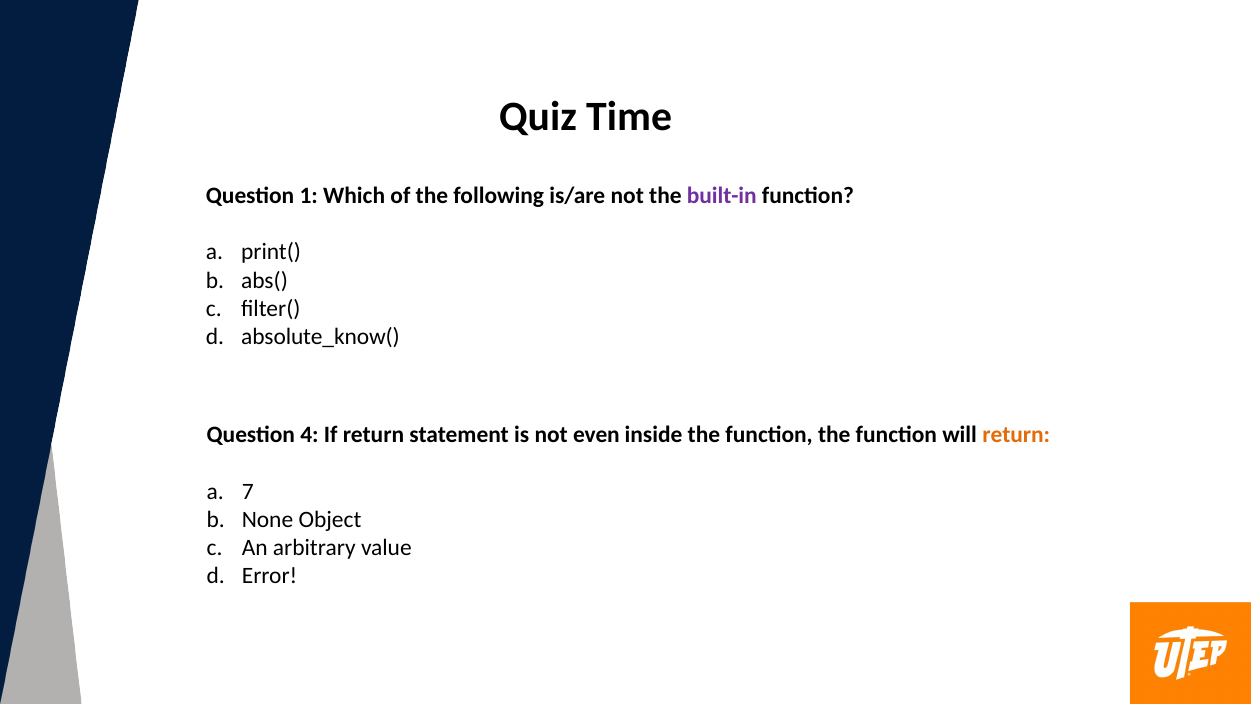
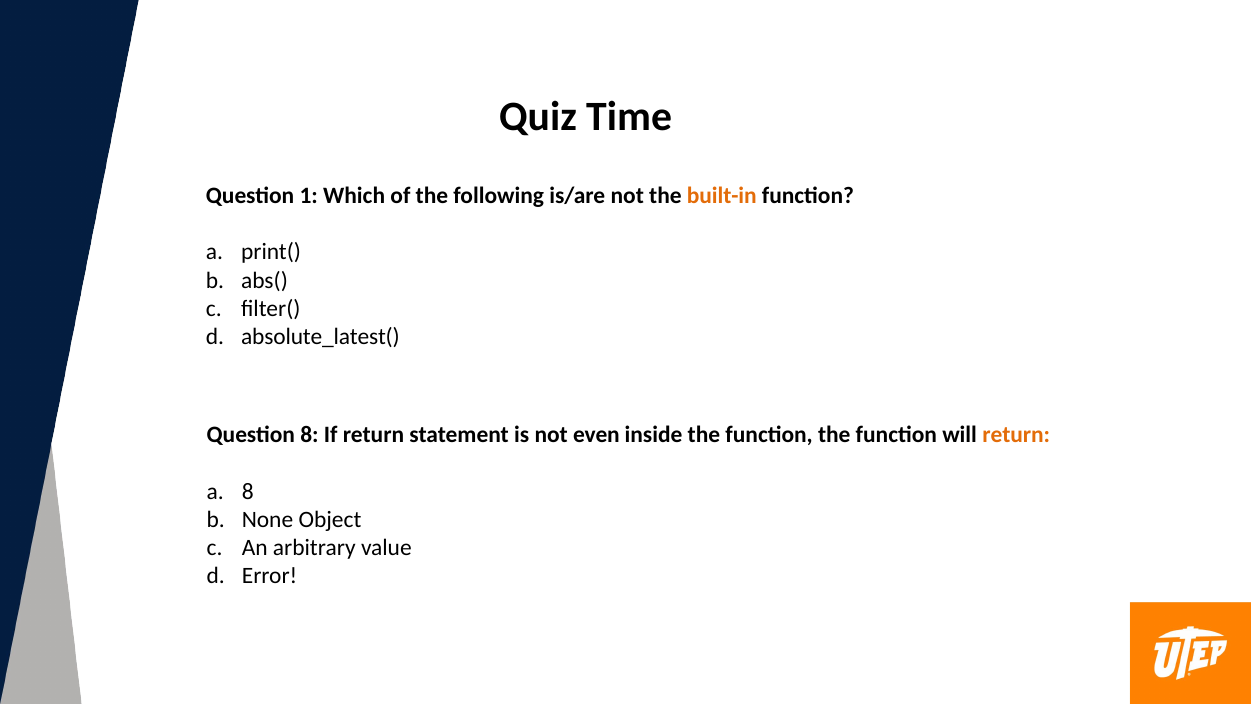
built-in colour: purple -> orange
absolute_know(: absolute_know( -> absolute_latest(
Question 4: 4 -> 8
7 at (248, 491): 7 -> 8
